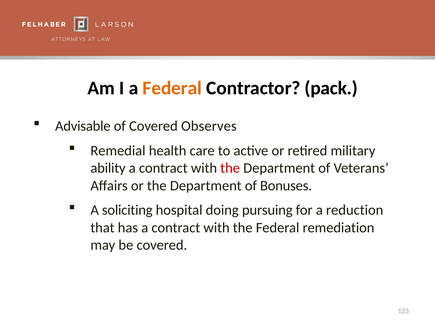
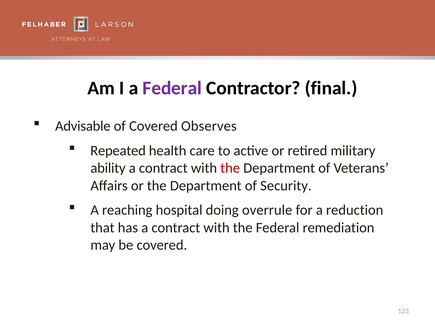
Federal at (172, 88) colour: orange -> purple
pack: pack -> final
Remedial: Remedial -> Repeated
Bonuses: Bonuses -> Security
soliciting: soliciting -> reaching
pursuing: pursuing -> overrule
